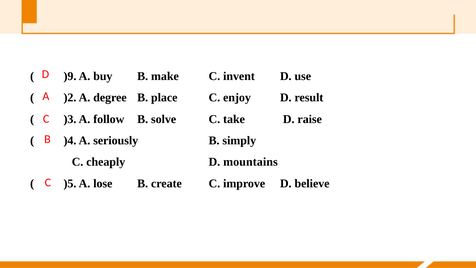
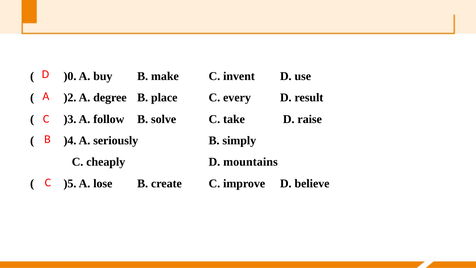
)9: )9 -> )0
enjoy: enjoy -> every
